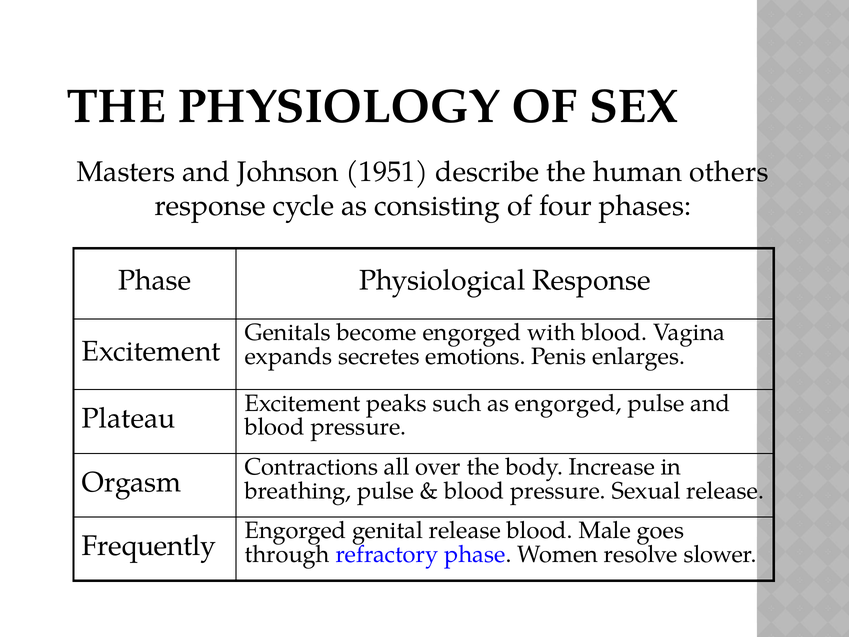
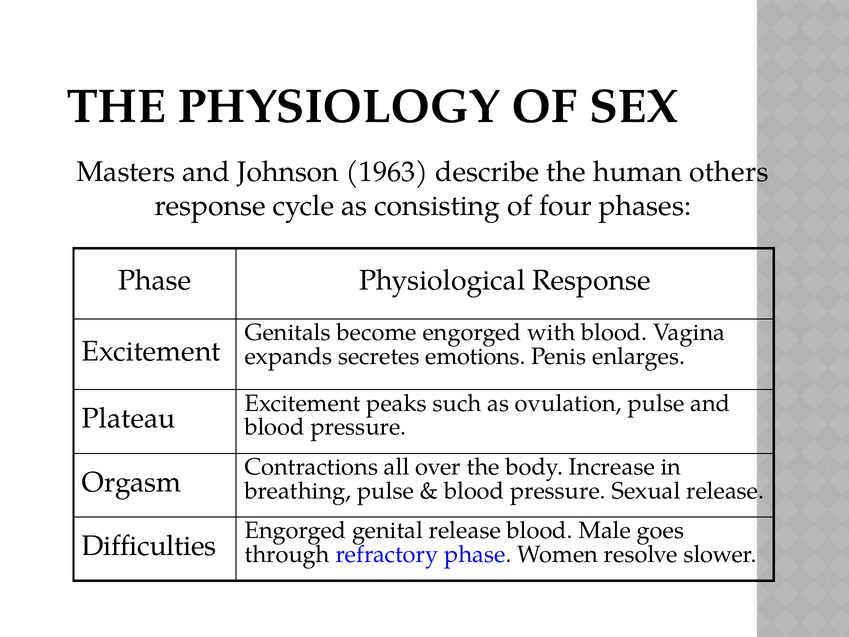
1951: 1951 -> 1963
as engorged: engorged -> ovulation
Frequently: Frequently -> Difficulties
